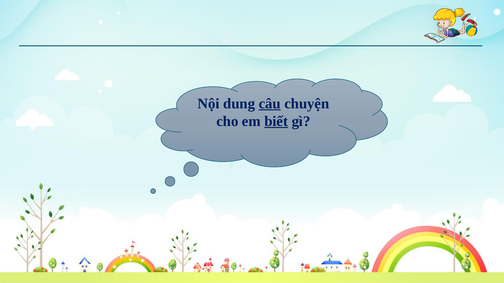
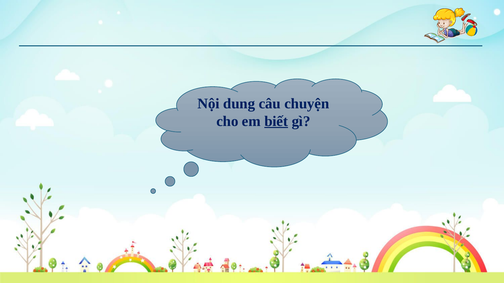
câu underline: present -> none
